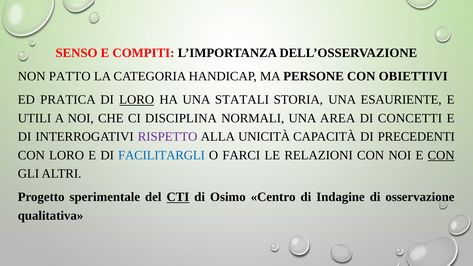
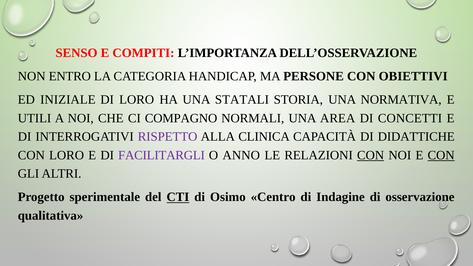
PATTO: PATTO -> ENTRO
PRATICA: PRATICA -> INIZIALE
LORO at (137, 100) underline: present -> none
ESAURIENTE: ESAURIENTE -> NORMATIVA
DISCIPLINA: DISCIPLINA -> COMPAGNO
UNICITÀ: UNICITÀ -> CLINICA
PRECEDENTI: PRECEDENTI -> DIDATTICHE
FACILITARGLI colour: blue -> purple
FARCI: FARCI -> ANNO
CON at (371, 155) underline: none -> present
